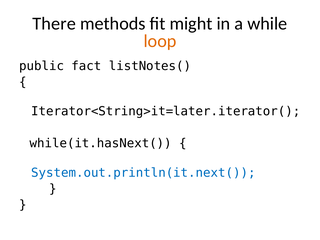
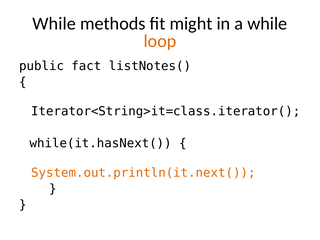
There at (54, 24): There -> While
Iterator<String>it=later.iterator(: Iterator<String>it=later.iterator( -> Iterator<String>it=class.iterator(
System.out.println(it.next( colour: blue -> orange
